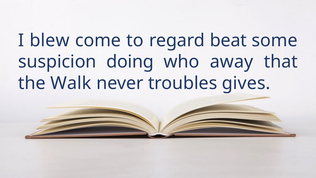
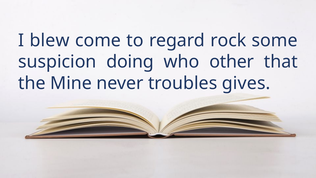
beat: beat -> rock
away: away -> other
Walk: Walk -> Mine
